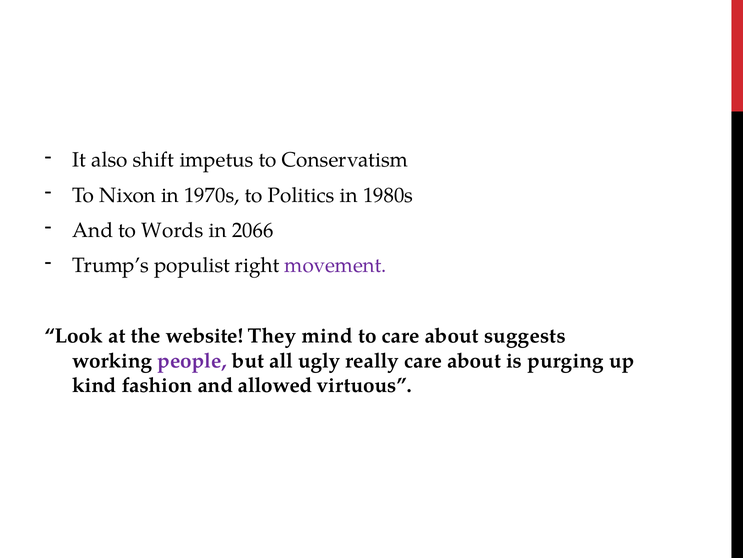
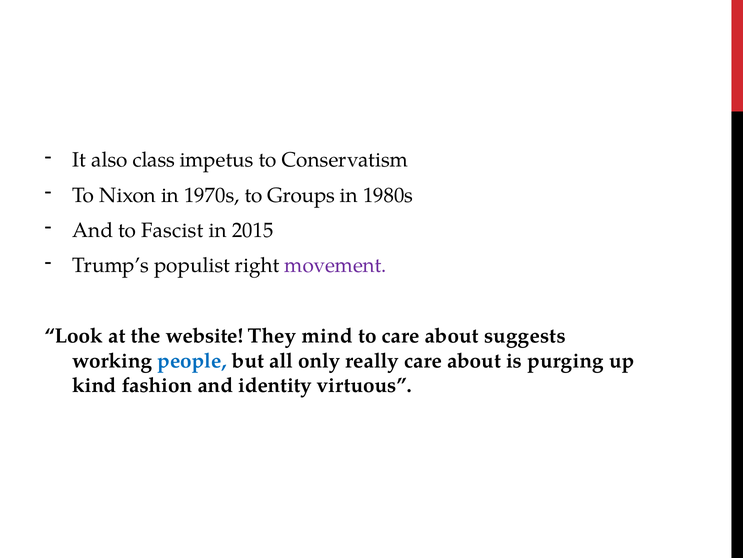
shift: shift -> class
Politics: Politics -> Groups
Words: Words -> Fascist
2066: 2066 -> 2015
people colour: purple -> blue
ugly: ugly -> only
allowed: allowed -> identity
